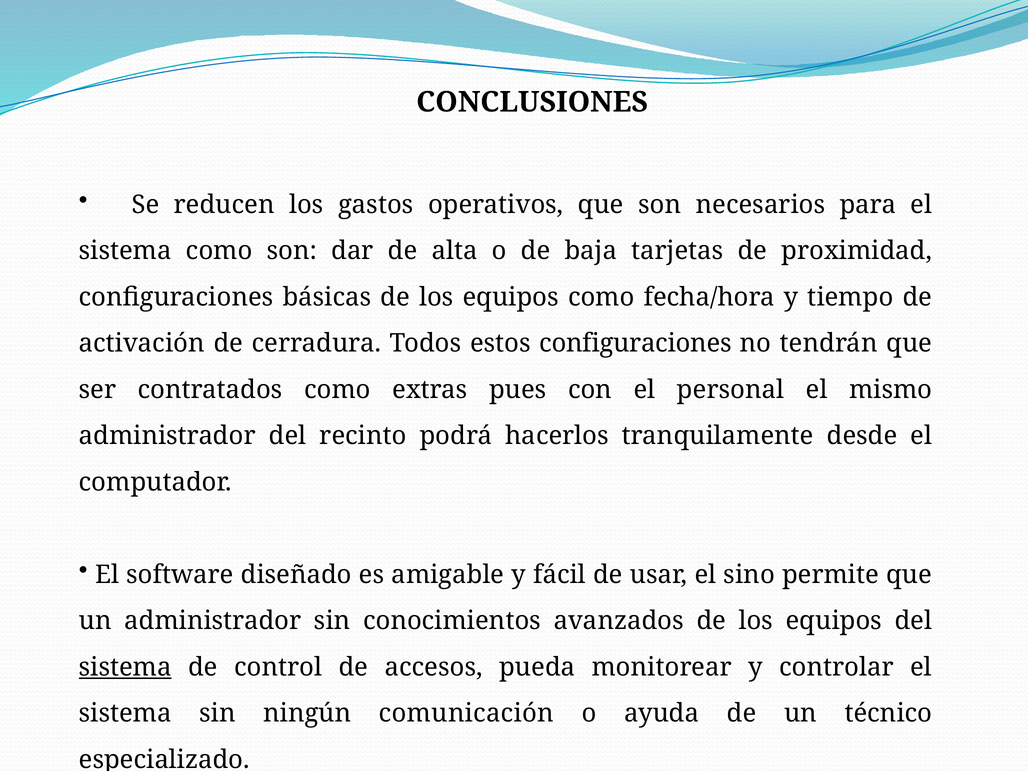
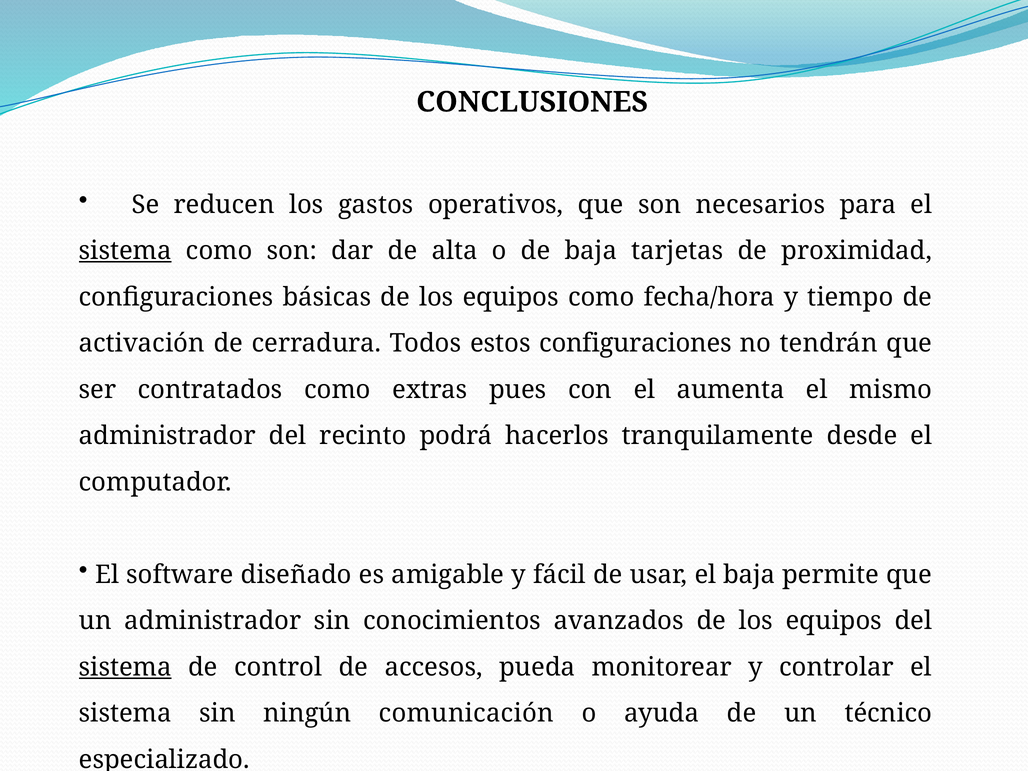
sistema at (125, 251) underline: none -> present
personal: personal -> aumenta
el sino: sino -> baja
